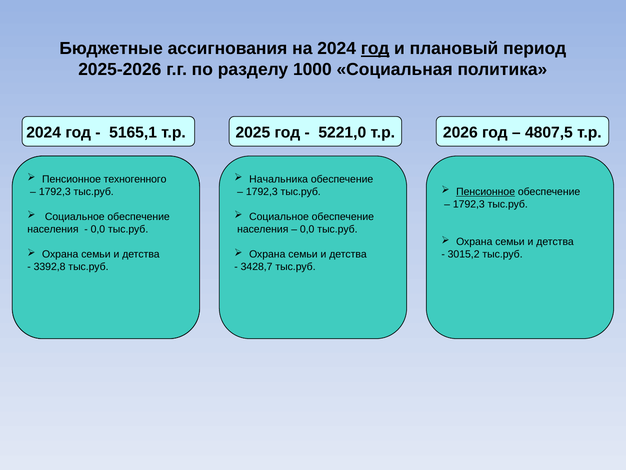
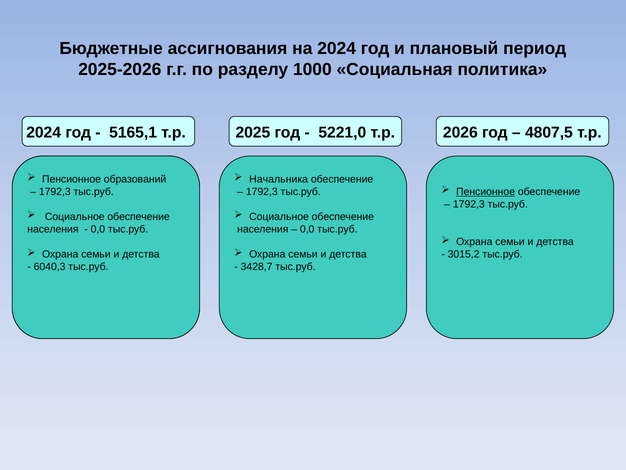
год at (375, 49) underline: present -> none
техногенного: техногенного -> образований
3392,8: 3392,8 -> 6040,3
